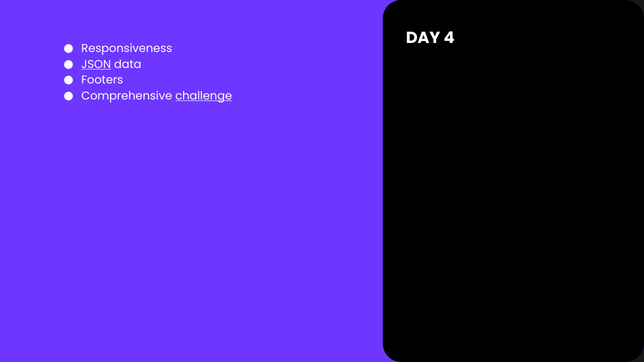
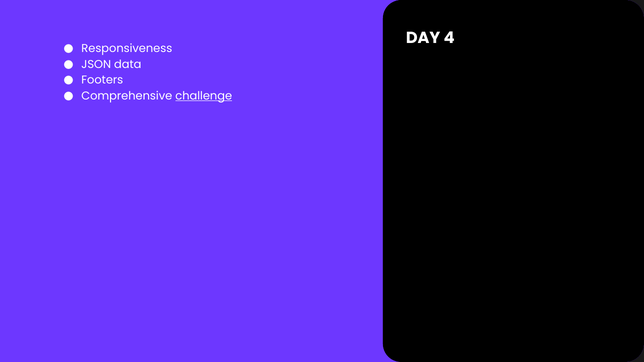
JSON underline: present -> none
